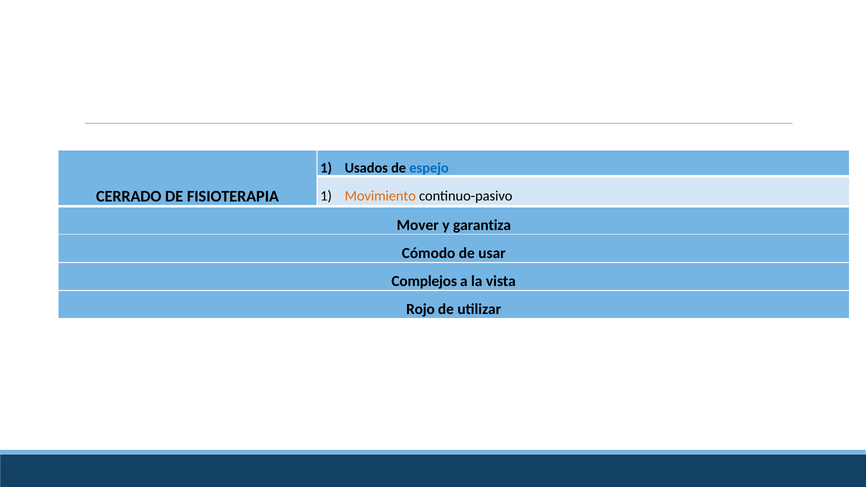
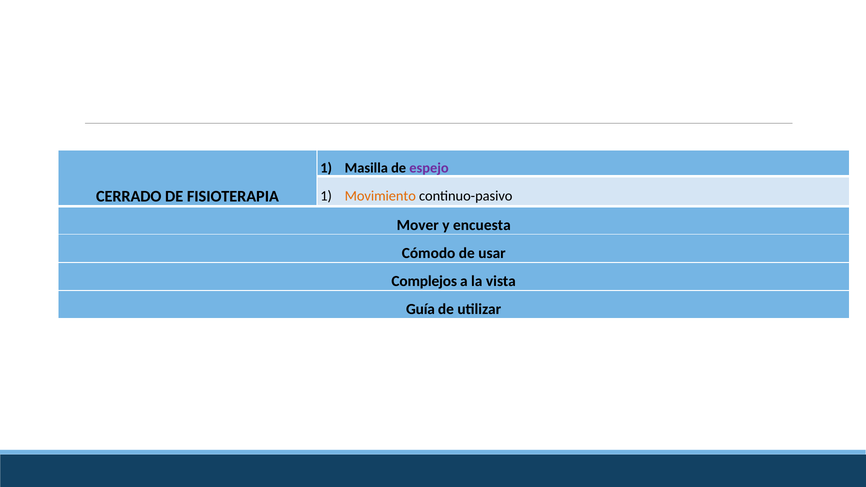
Usados: Usados -> Masilla
espejo colour: blue -> purple
garantiza: garantiza -> encuesta
Rojo: Rojo -> Guía
